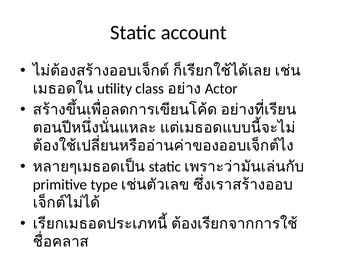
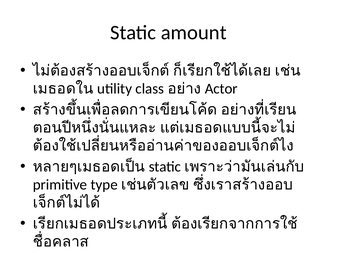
account: account -> amount
